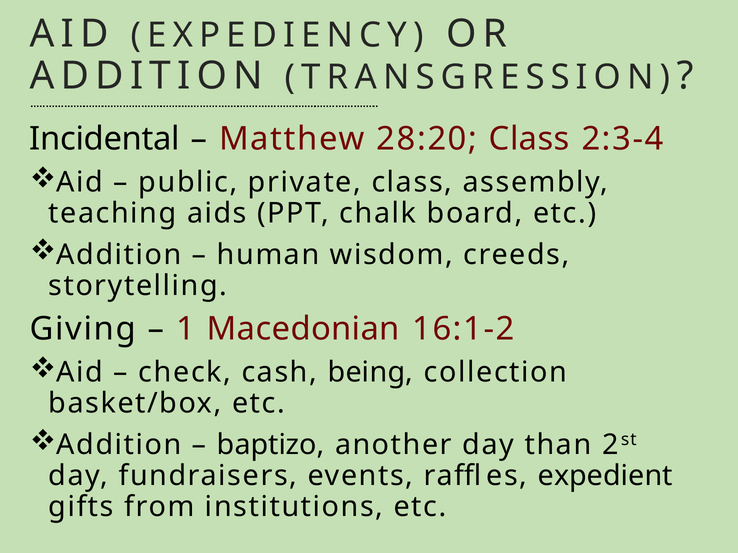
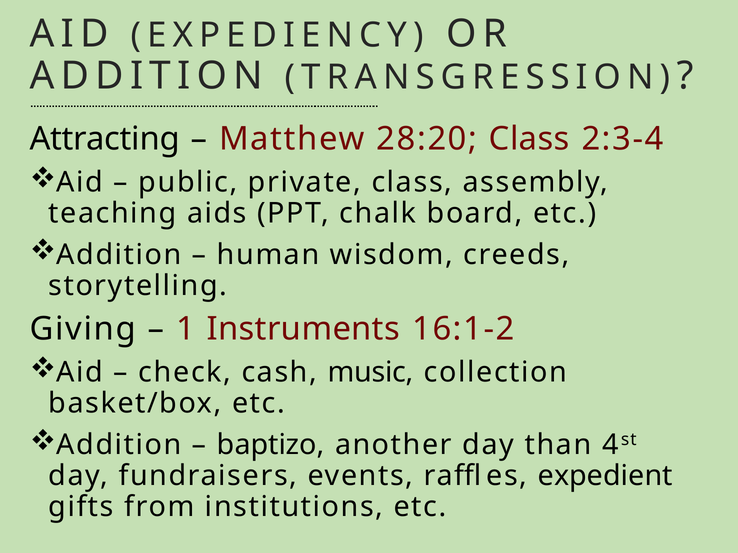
Incidental: Incidental -> Attracting
Macedonian: Macedonian -> Instruments
being: being -> music
2: 2 -> 4
